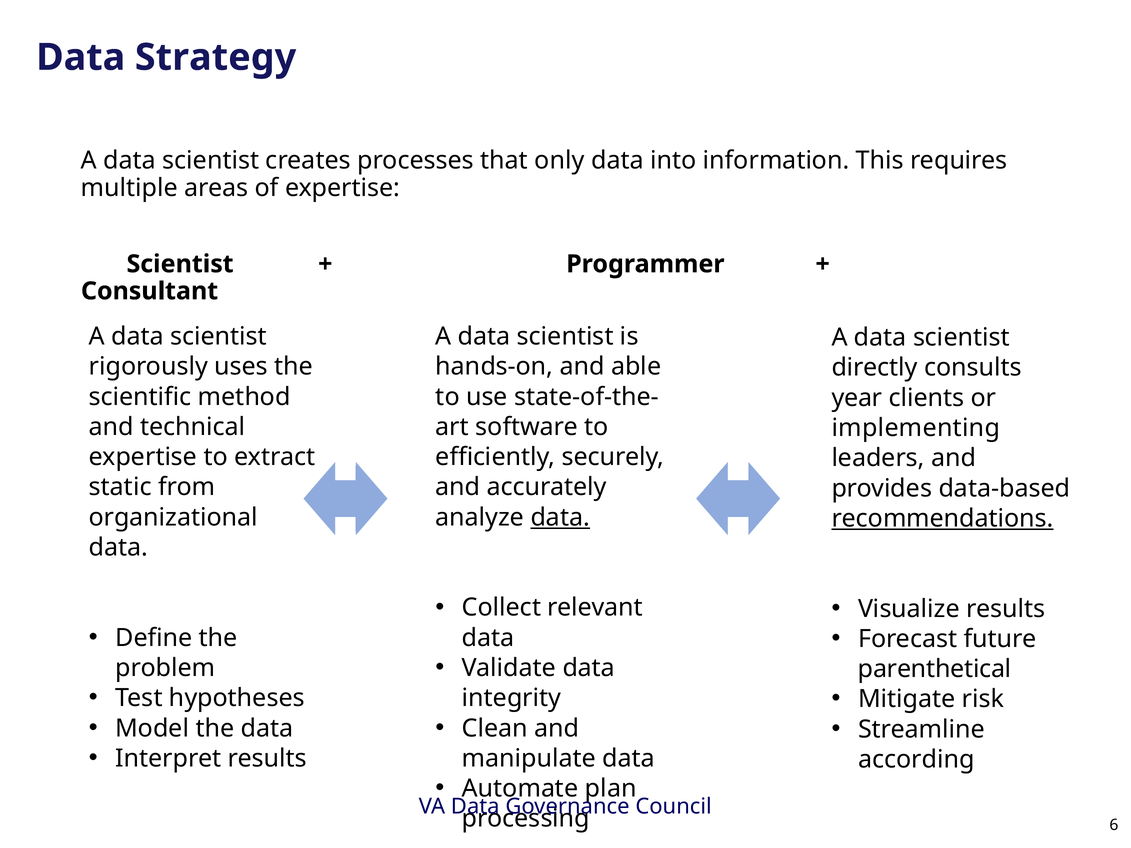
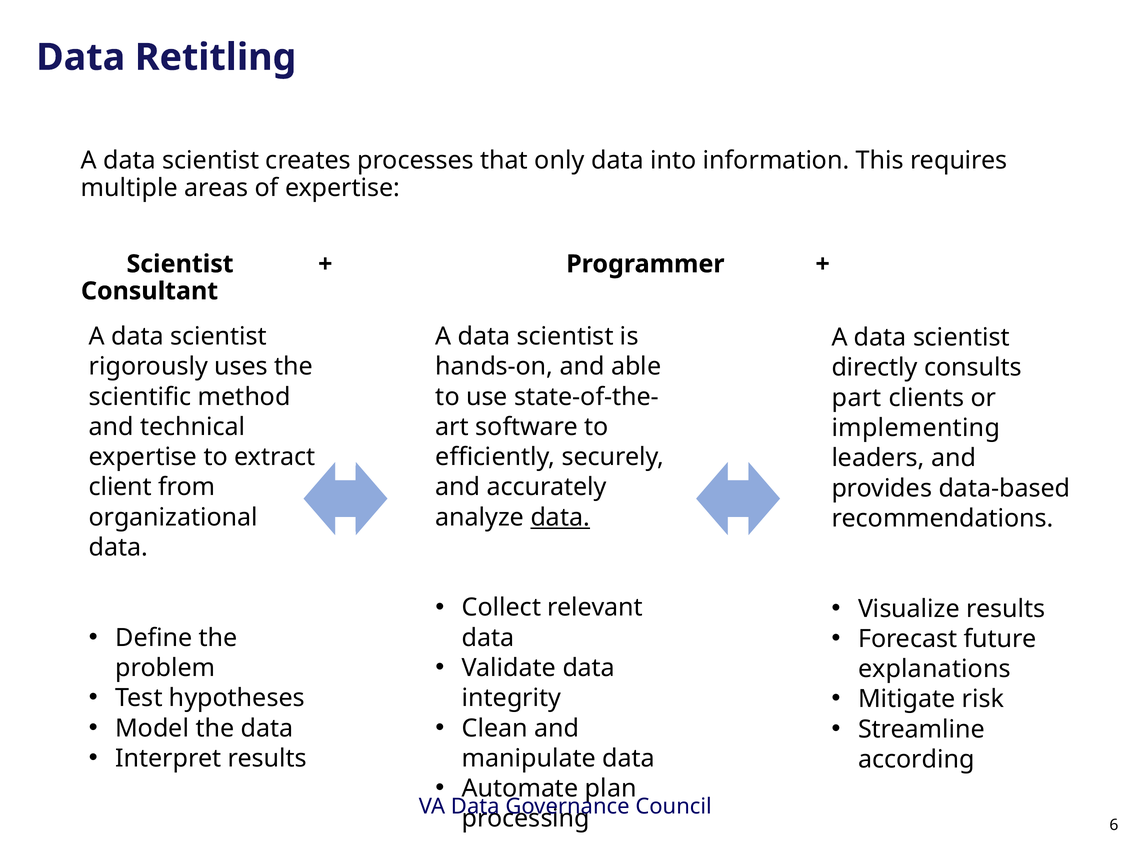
Strategy: Strategy -> Retitling
year: year -> part
static: static -> client
recommendations underline: present -> none
parenthetical: parenthetical -> explanations
